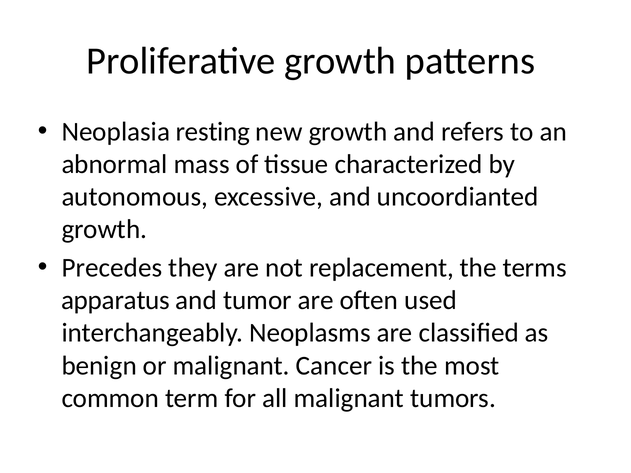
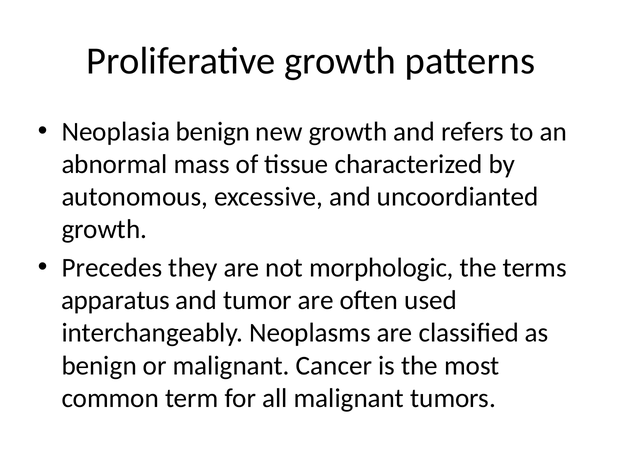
Neoplasia resting: resting -> benign
replacement: replacement -> morphologic
